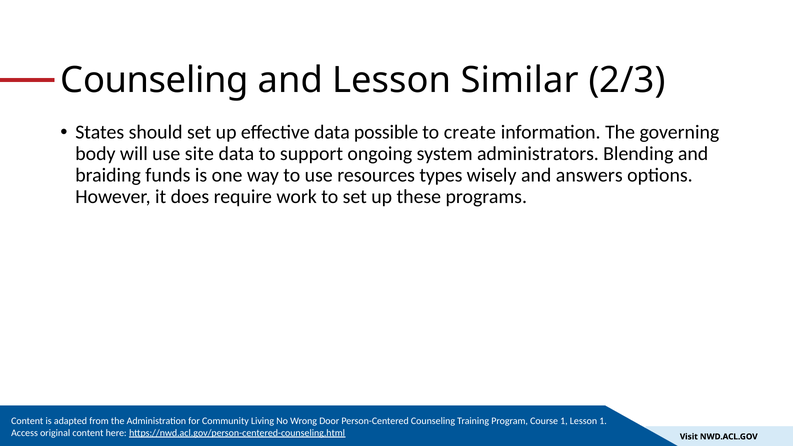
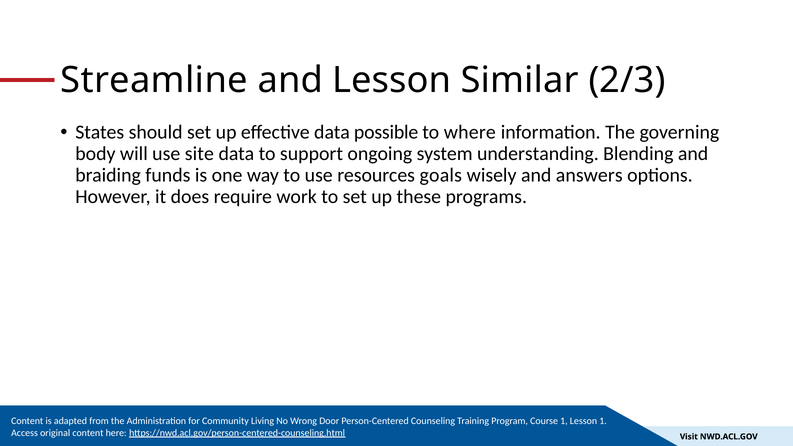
Counseling at (155, 80): Counseling -> Streamline
create: create -> where
administrators: administrators -> understanding
types: types -> goals
